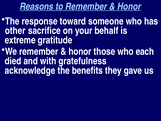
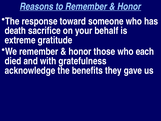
other: other -> death
